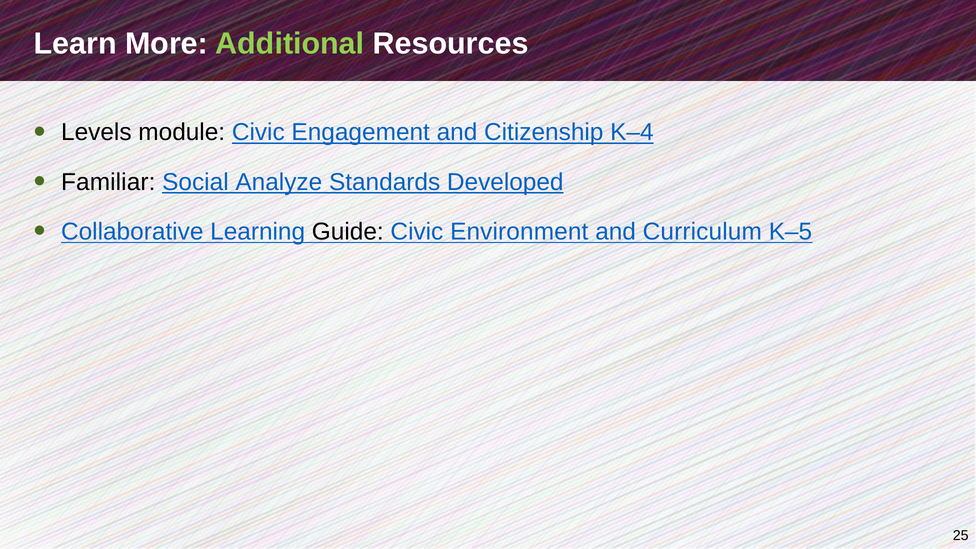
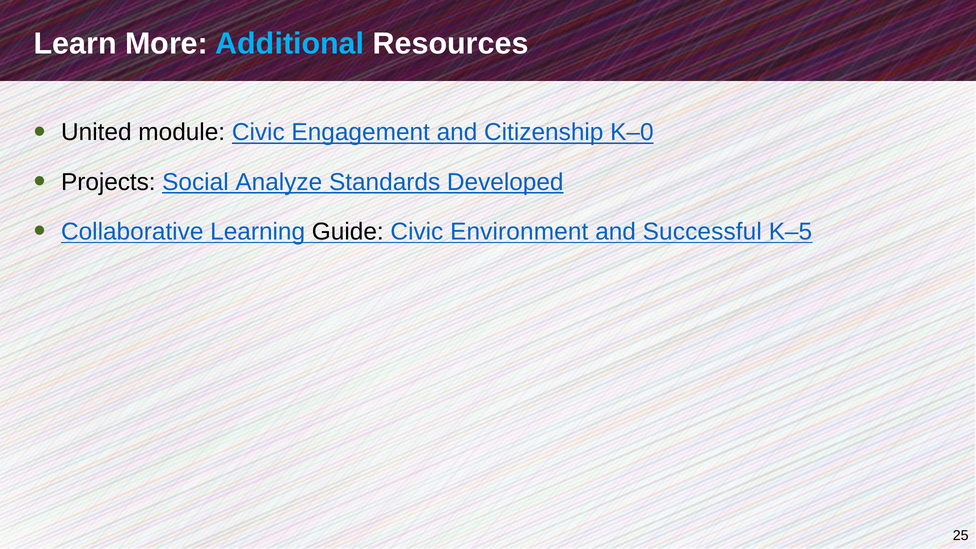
Additional colour: light green -> light blue
Levels: Levels -> United
K–4: K–4 -> K–0
Familiar: Familiar -> Projects
Curriculum: Curriculum -> Successful
